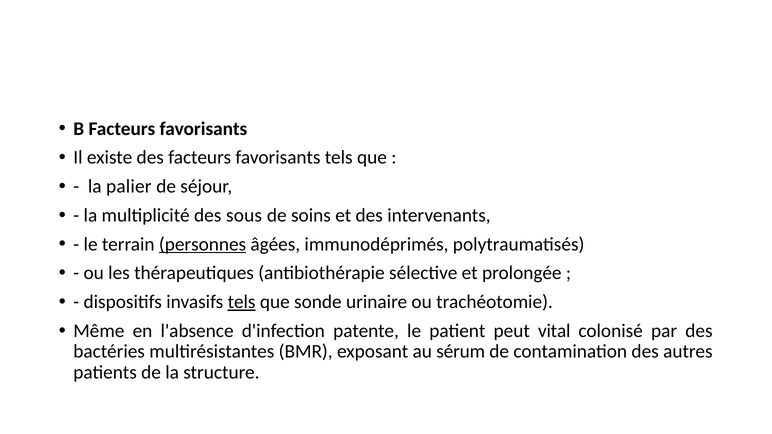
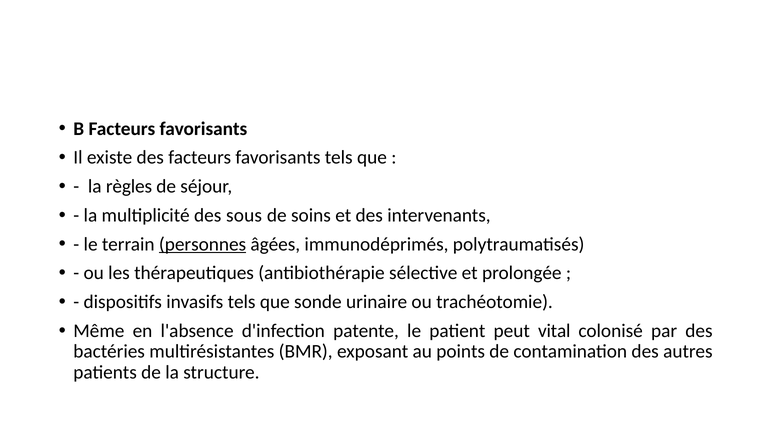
palier: palier -> règles
tels at (242, 302) underline: present -> none
sérum: sérum -> points
